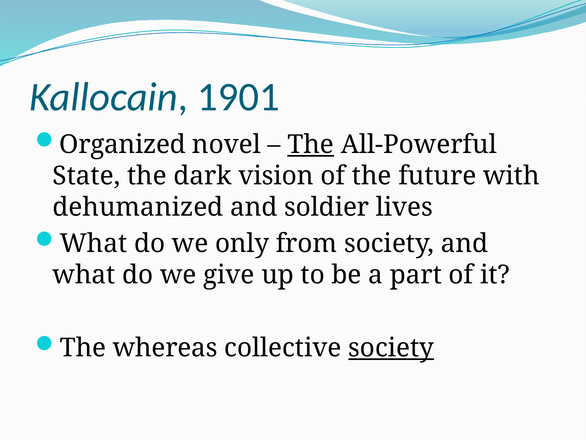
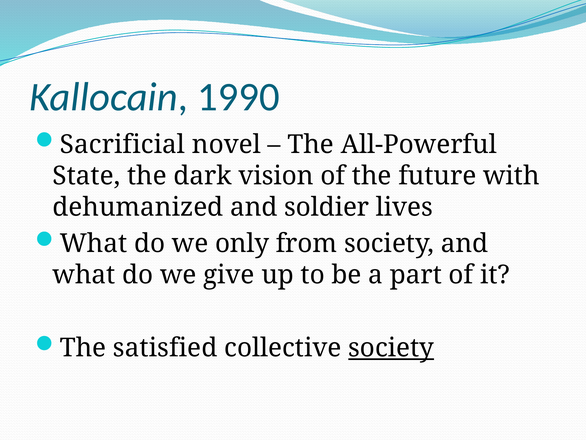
1901: 1901 -> 1990
Organized: Organized -> Sacrificial
The at (311, 144) underline: present -> none
whereas: whereas -> satisfied
